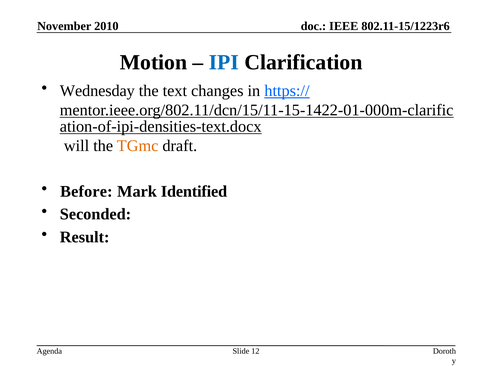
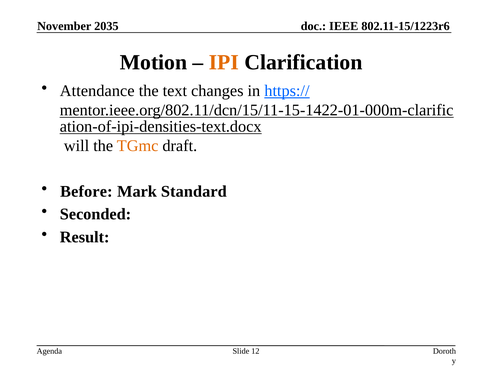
2010: 2010 -> 2035
IPI colour: blue -> orange
Wednesday: Wednesday -> Attendance
Identified: Identified -> Standard
